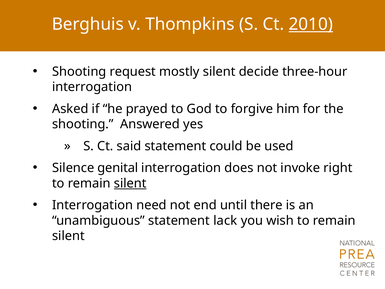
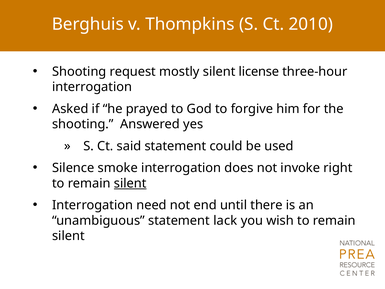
2010 underline: present -> none
decide: decide -> license
genital: genital -> smoke
